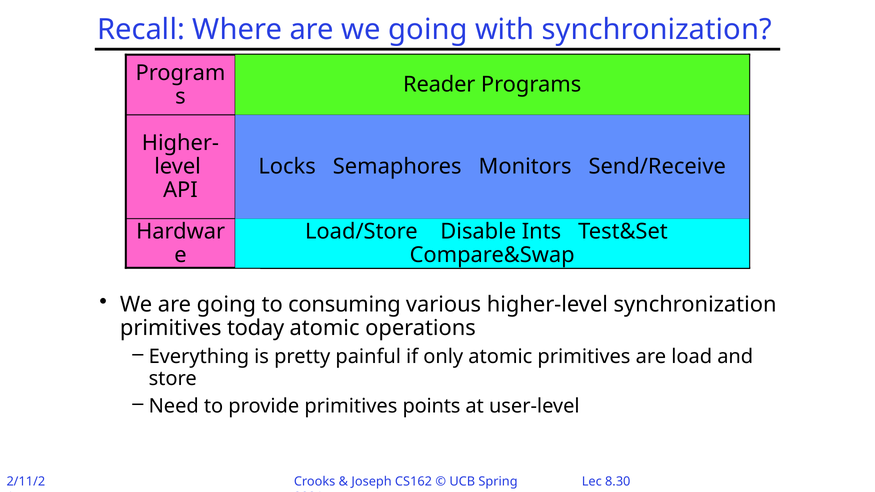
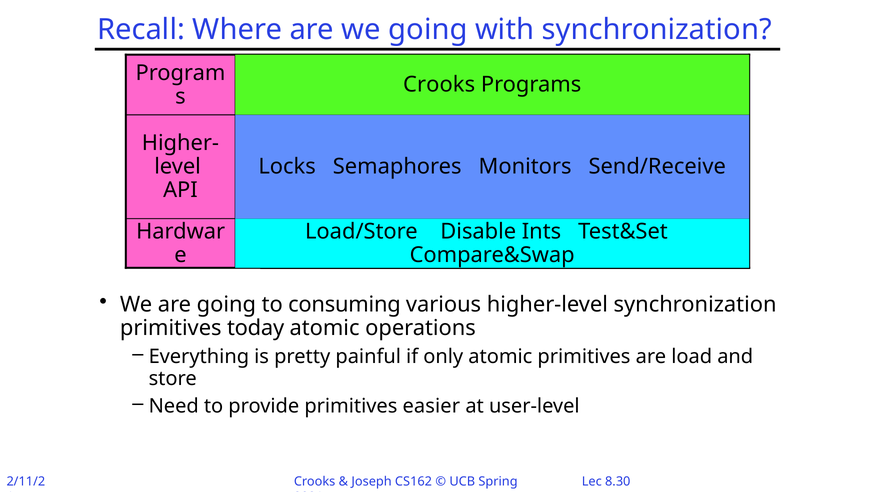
Reader at (439, 85): Reader -> Crooks
points: points -> easier
